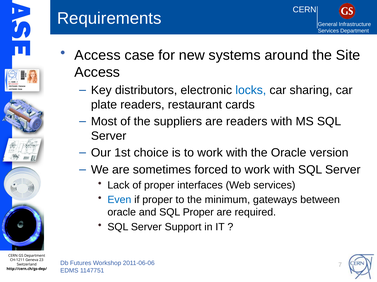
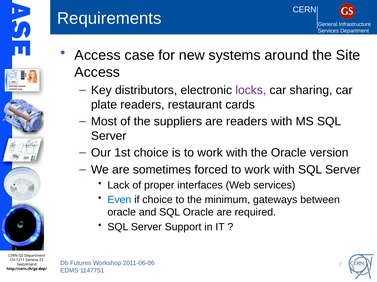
locks colour: blue -> purple
if proper: proper -> choice
SQL Proper: Proper -> Oracle
